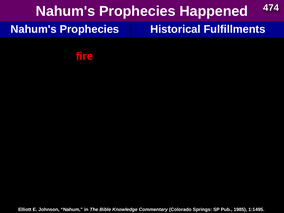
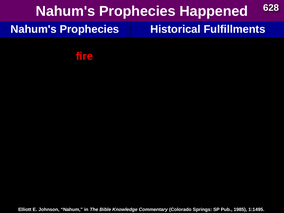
474: 474 -> 628
